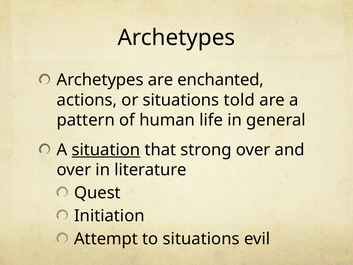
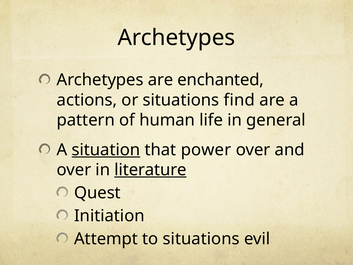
told: told -> find
strong: strong -> power
literature underline: none -> present
